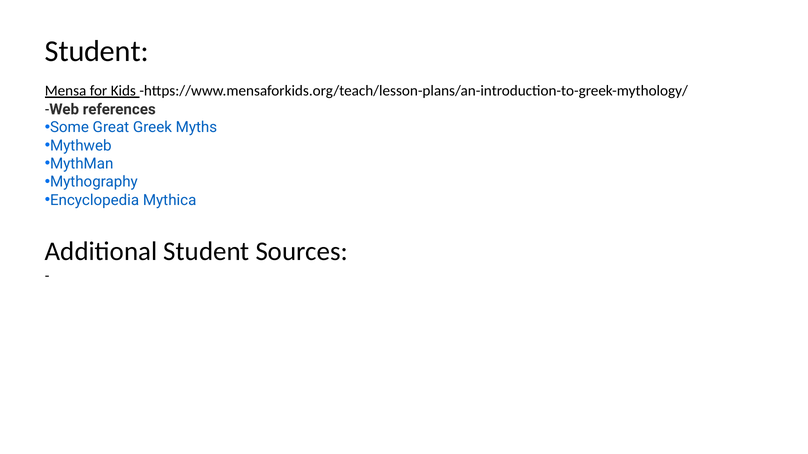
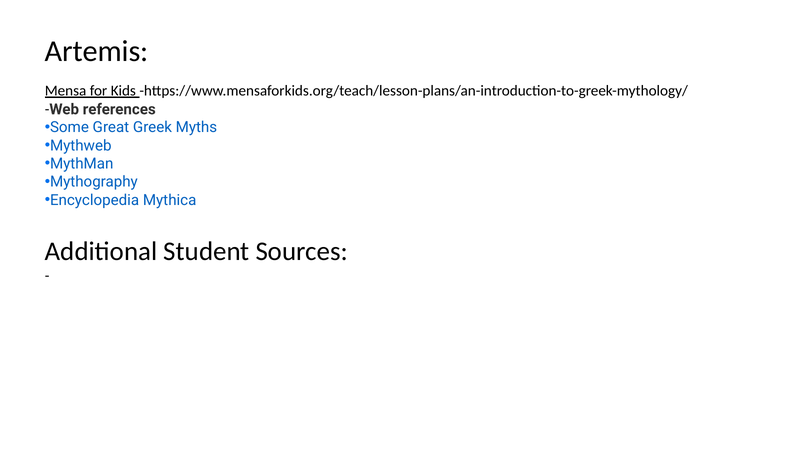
Student at (97, 51): Student -> Artemis
